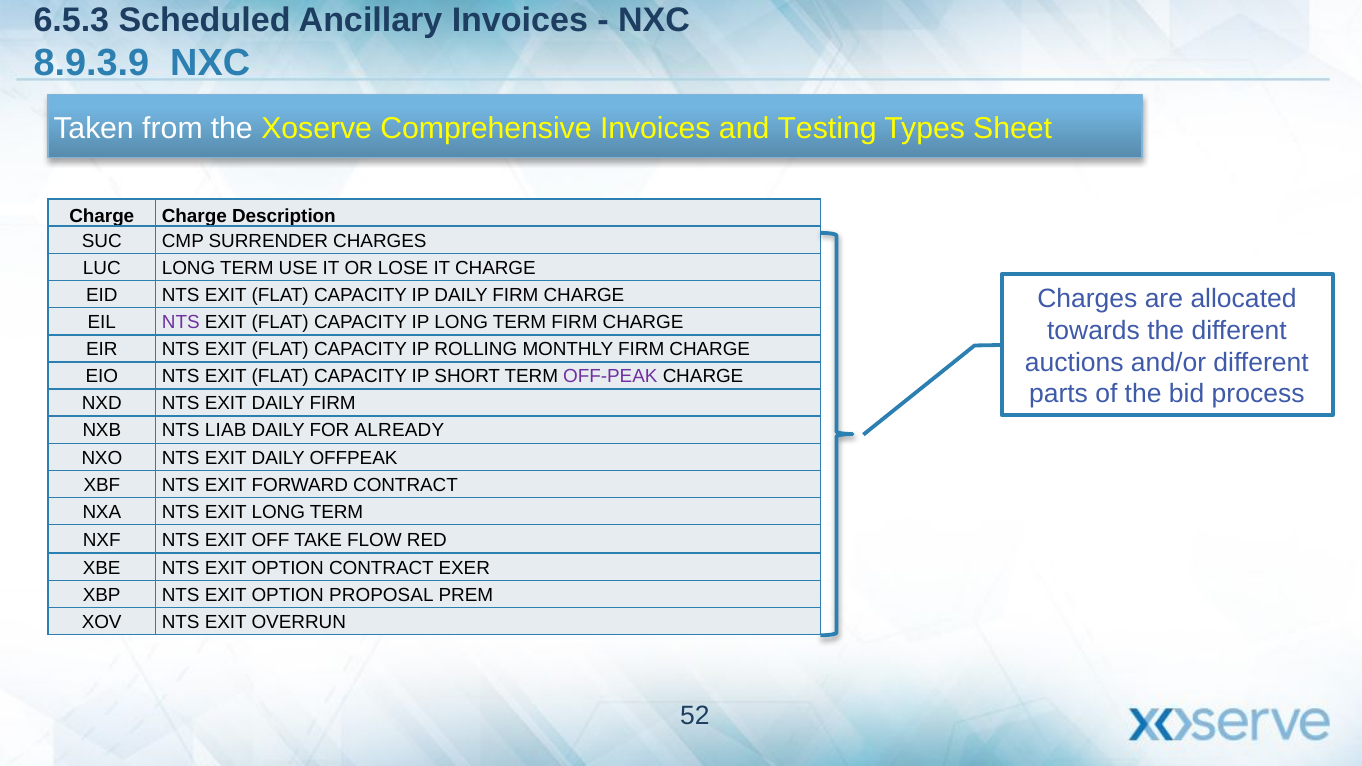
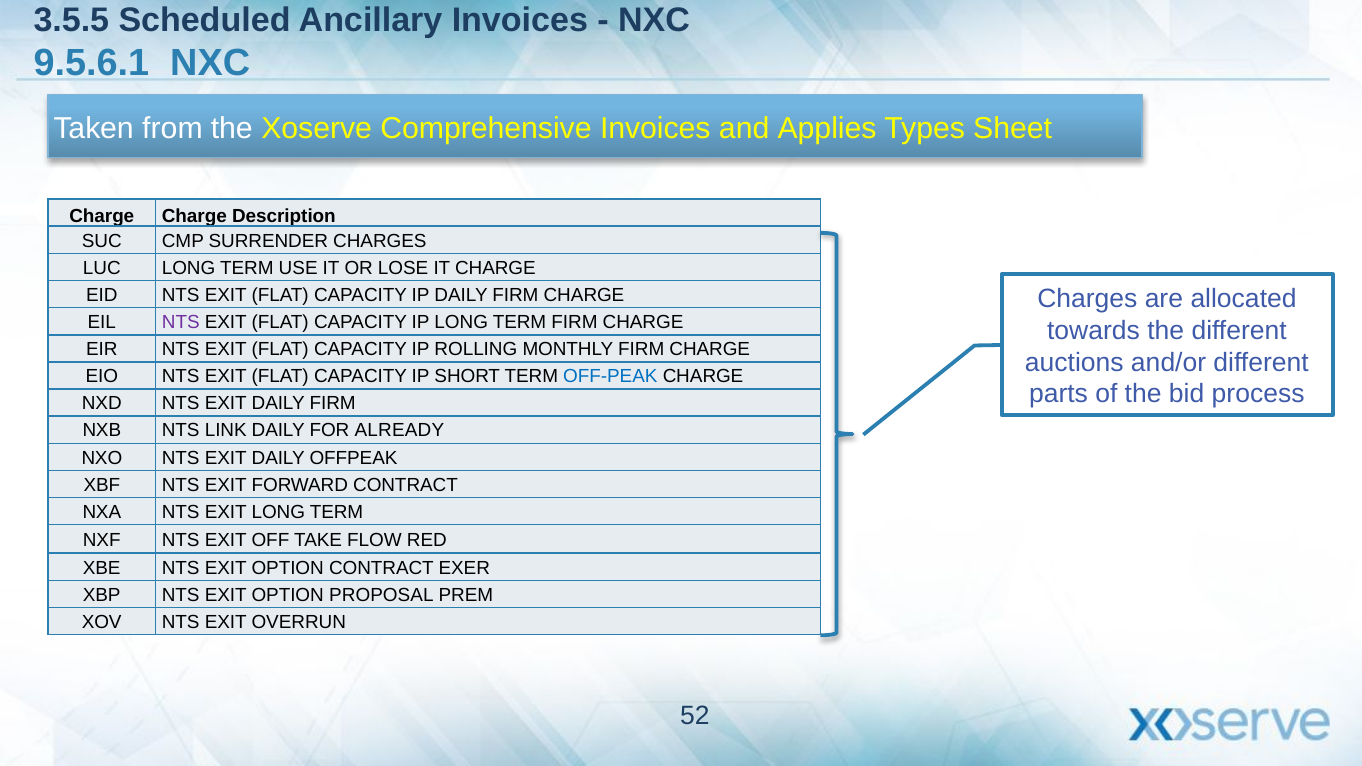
6.5.3: 6.5.3 -> 3.5.5
8.9.3.9: 8.9.3.9 -> 9.5.6.1
Testing: Testing -> Applies
OFF-PEAK colour: purple -> blue
LIAB: LIAB -> LINK
